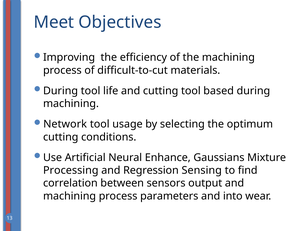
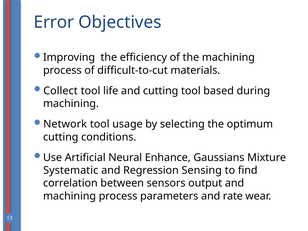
Meet: Meet -> Error
During at (61, 91): During -> Collect
Processing: Processing -> Systematic
into: into -> rate
